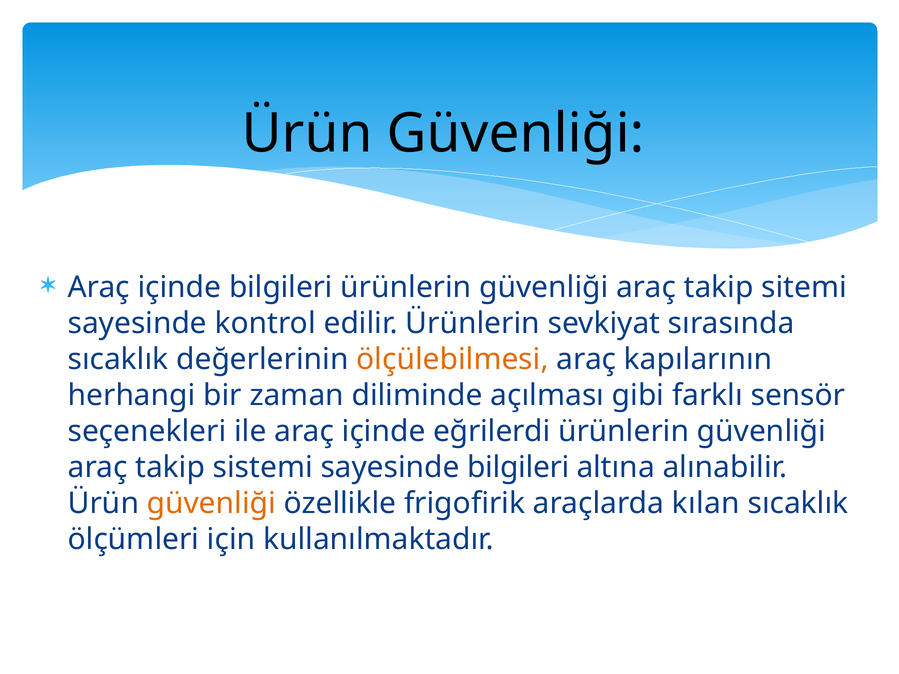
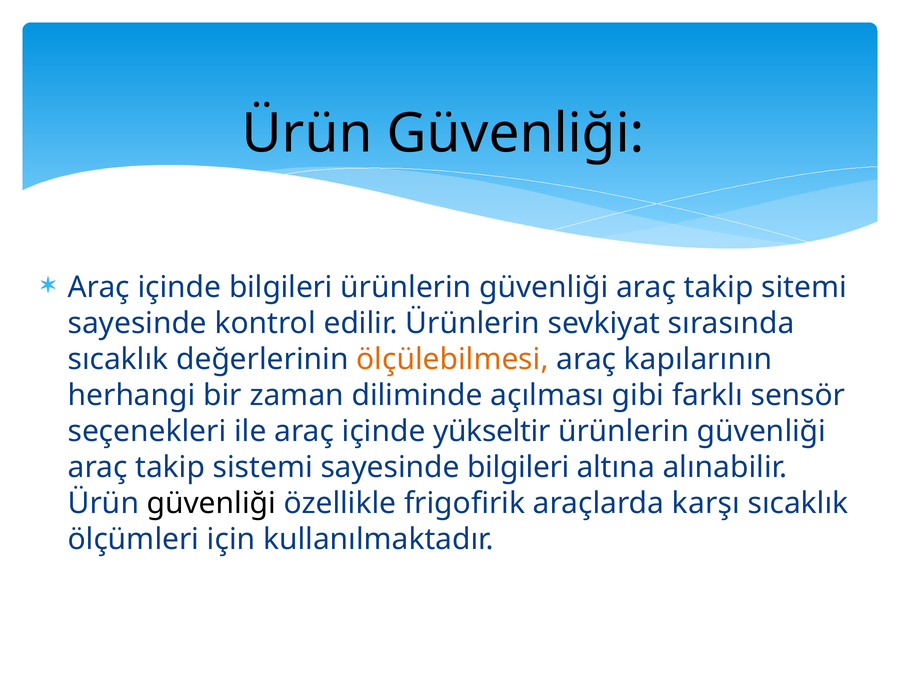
eğrilerdi: eğrilerdi -> yükseltir
güvenliği at (211, 503) colour: orange -> black
kılan: kılan -> karşı
